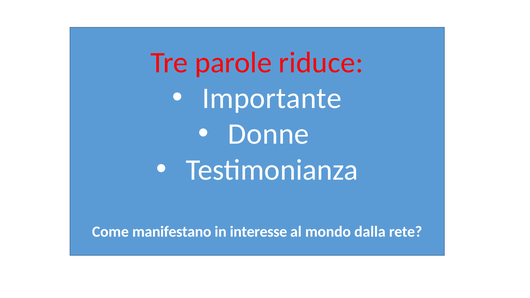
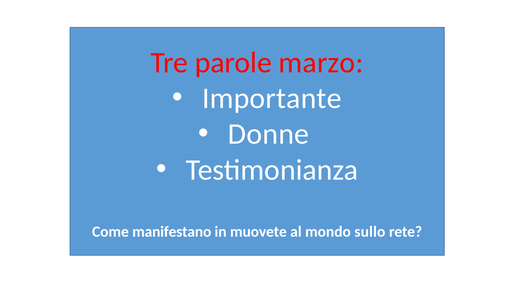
riduce: riduce -> marzo
interesse: interesse -> muovete
dalla: dalla -> sullo
